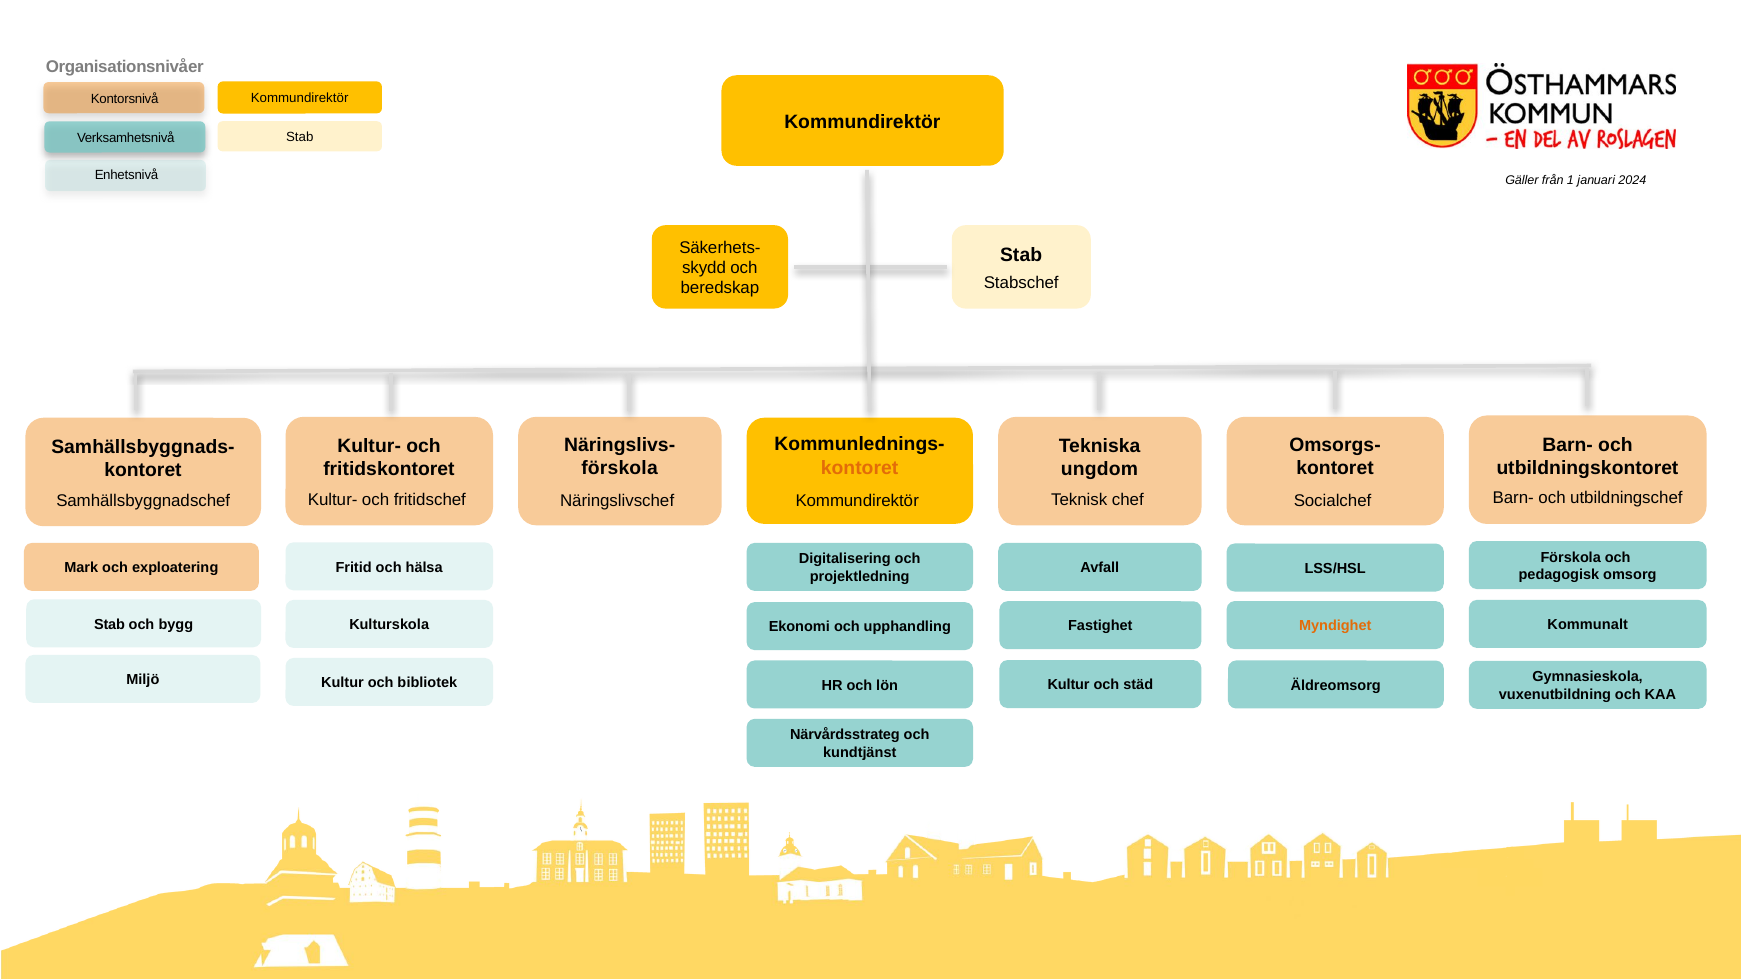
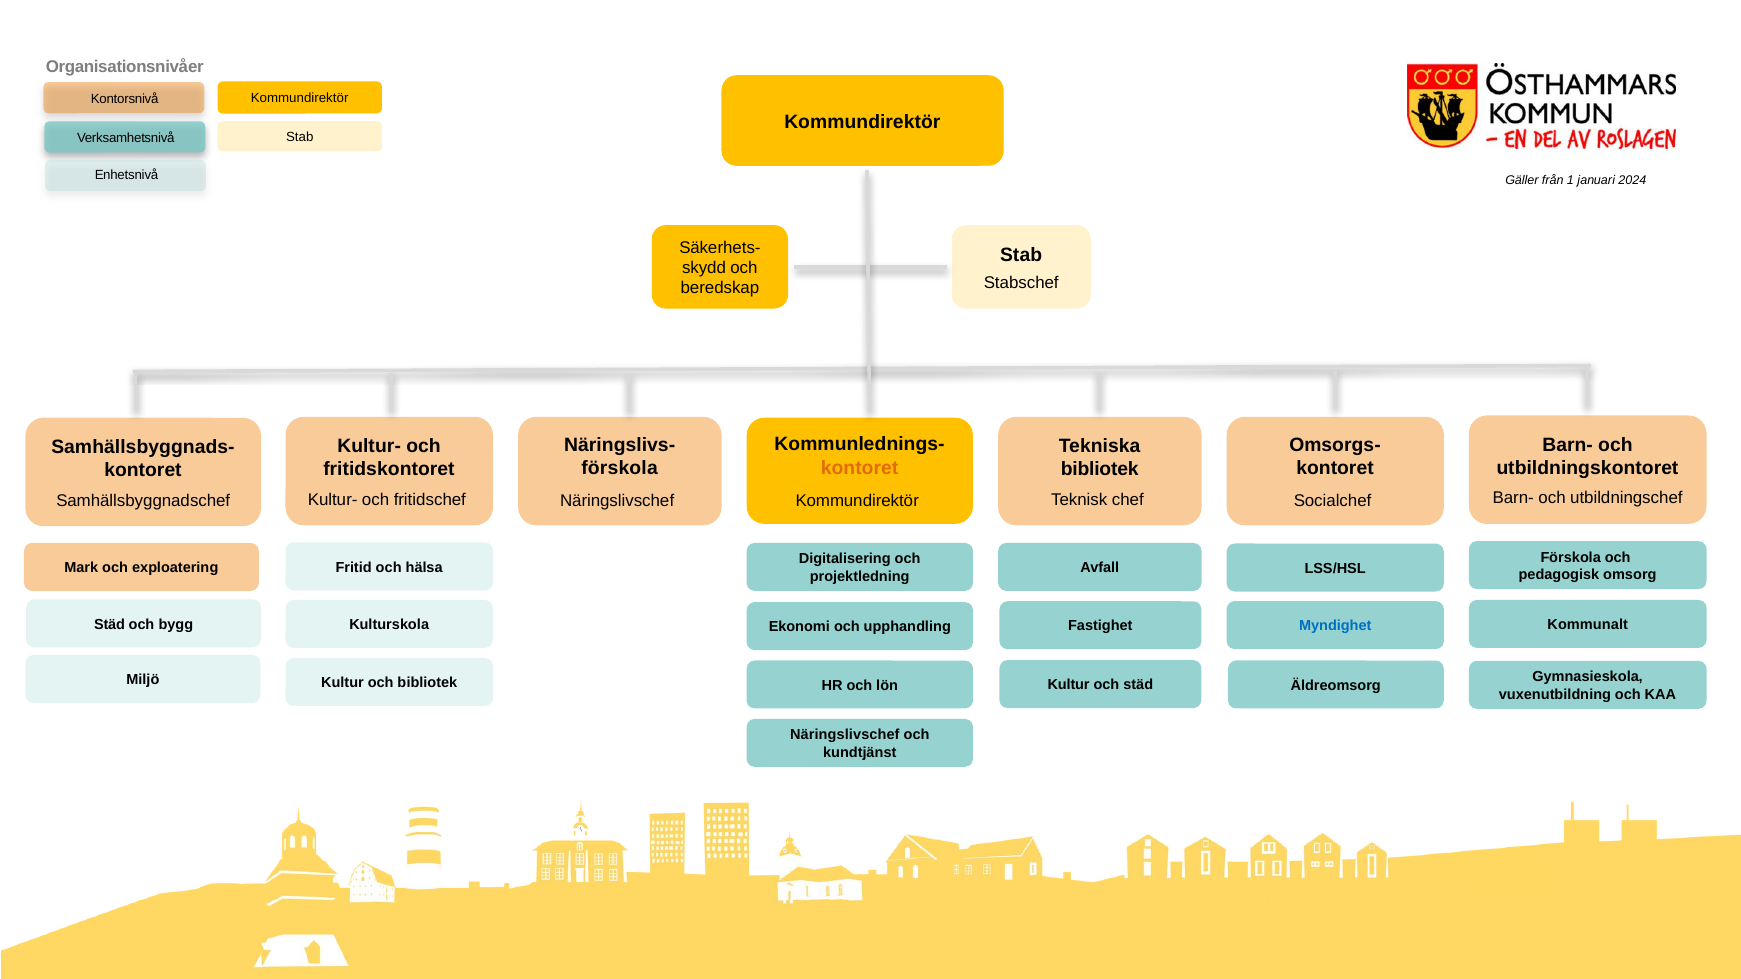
ungdom at (1100, 470): ungdom -> bibliotek
Stab at (110, 625): Stab -> Städ
Myndighet colour: orange -> blue
Närvårdsstrateg at (845, 735): Närvårdsstrateg -> Näringslivschef
